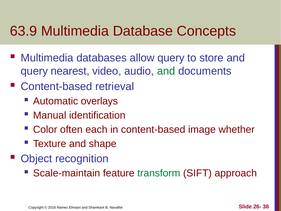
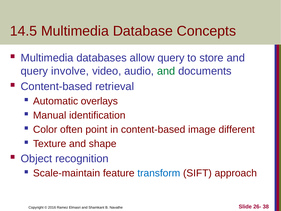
63.9: 63.9 -> 14.5
nearest: nearest -> involve
each: each -> point
whether: whether -> different
transform colour: green -> blue
